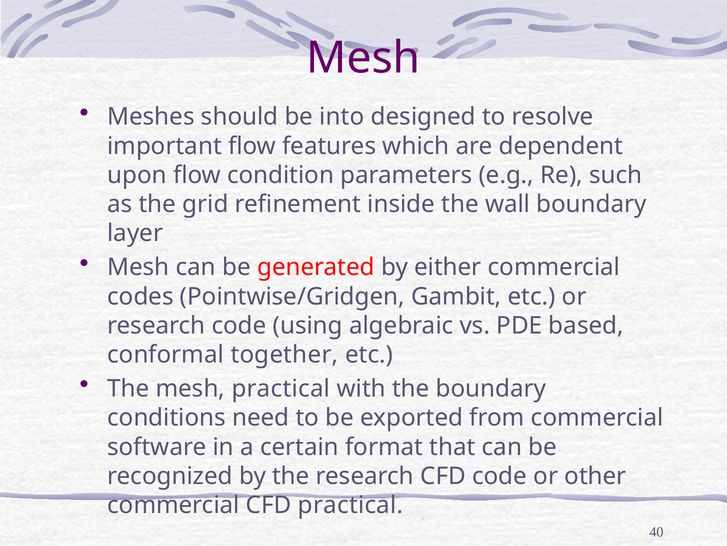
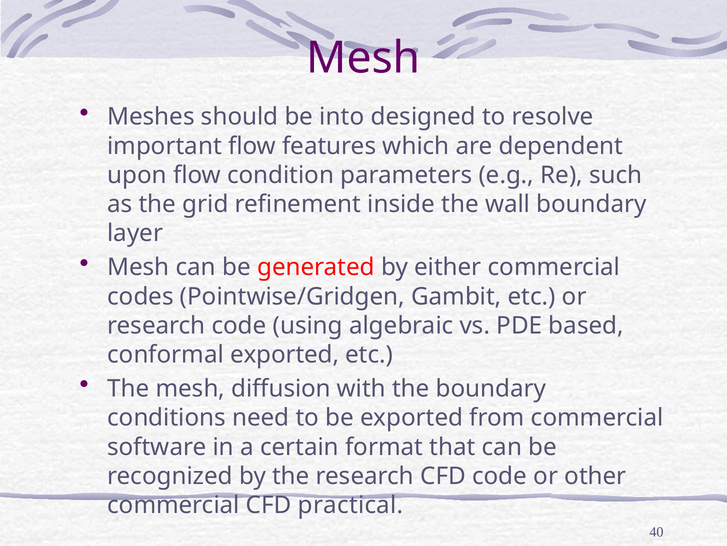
conformal together: together -> exported
mesh practical: practical -> diffusion
